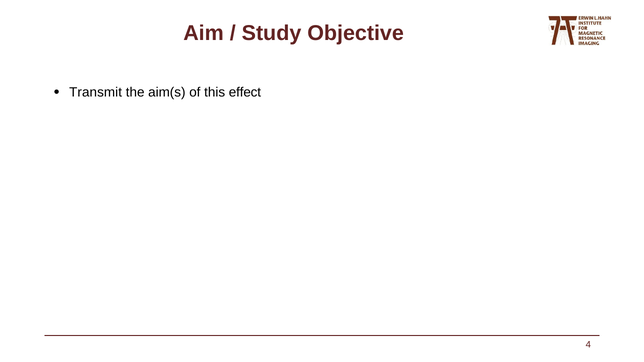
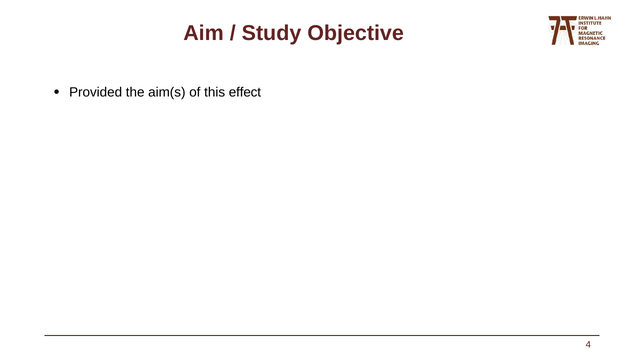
Transmit: Transmit -> Provided
